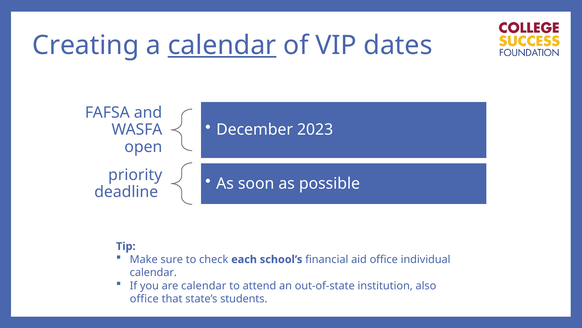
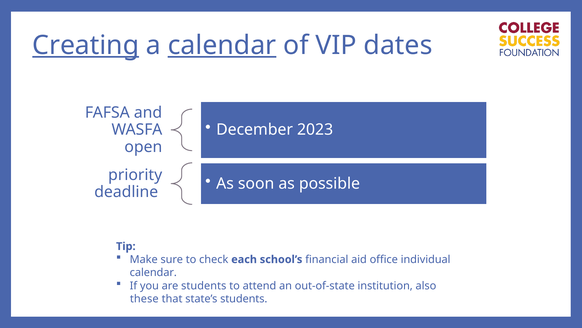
Creating underline: none -> present
are calendar: calendar -> students
office at (144, 298): office -> these
